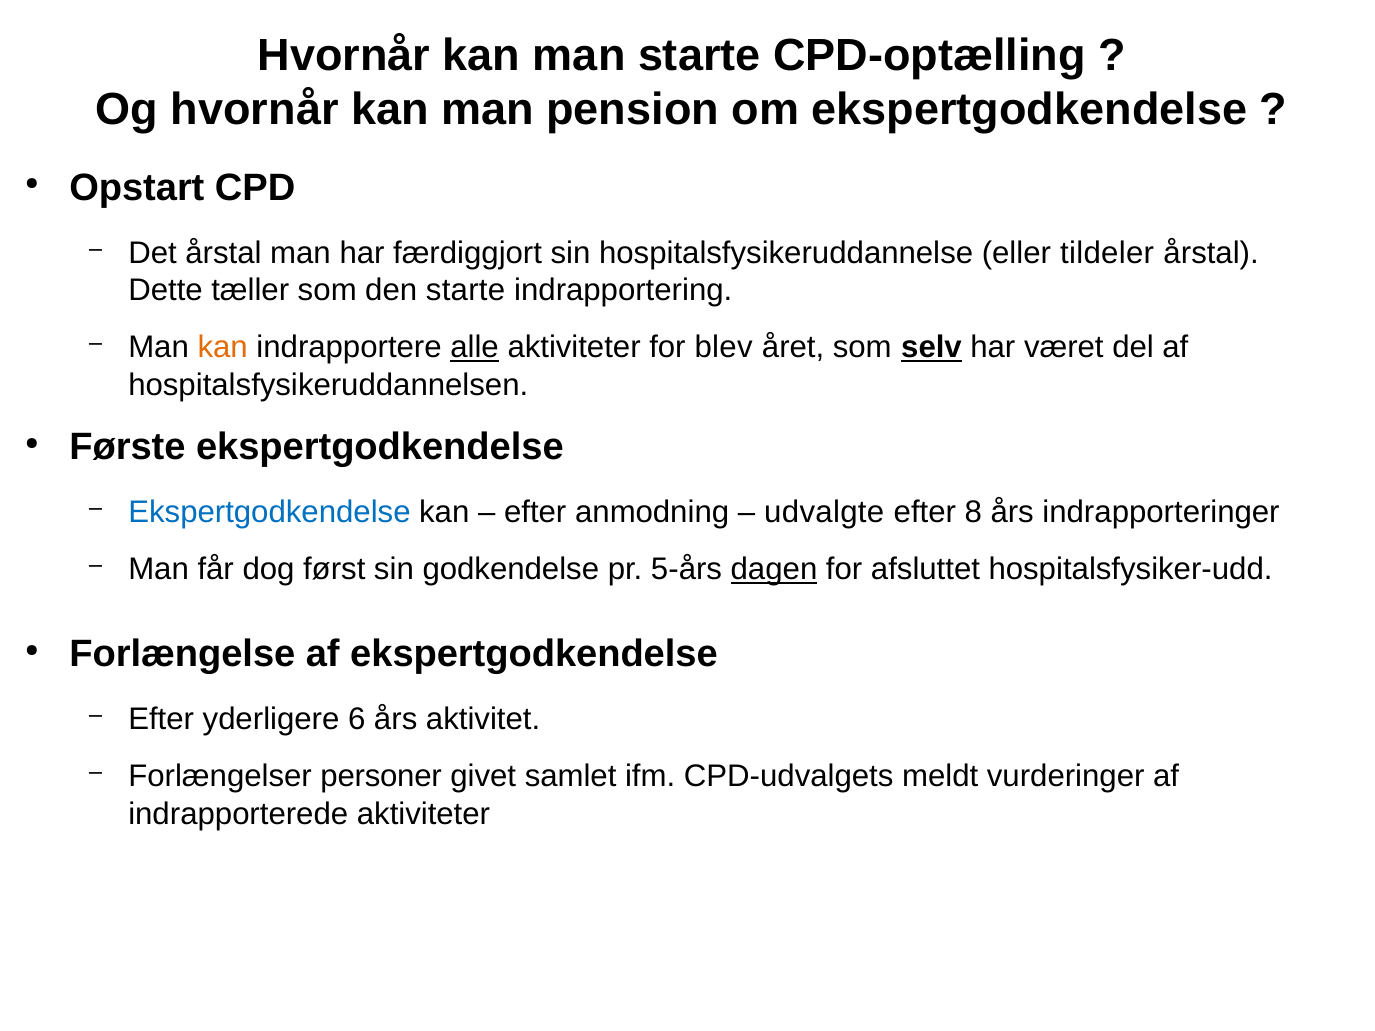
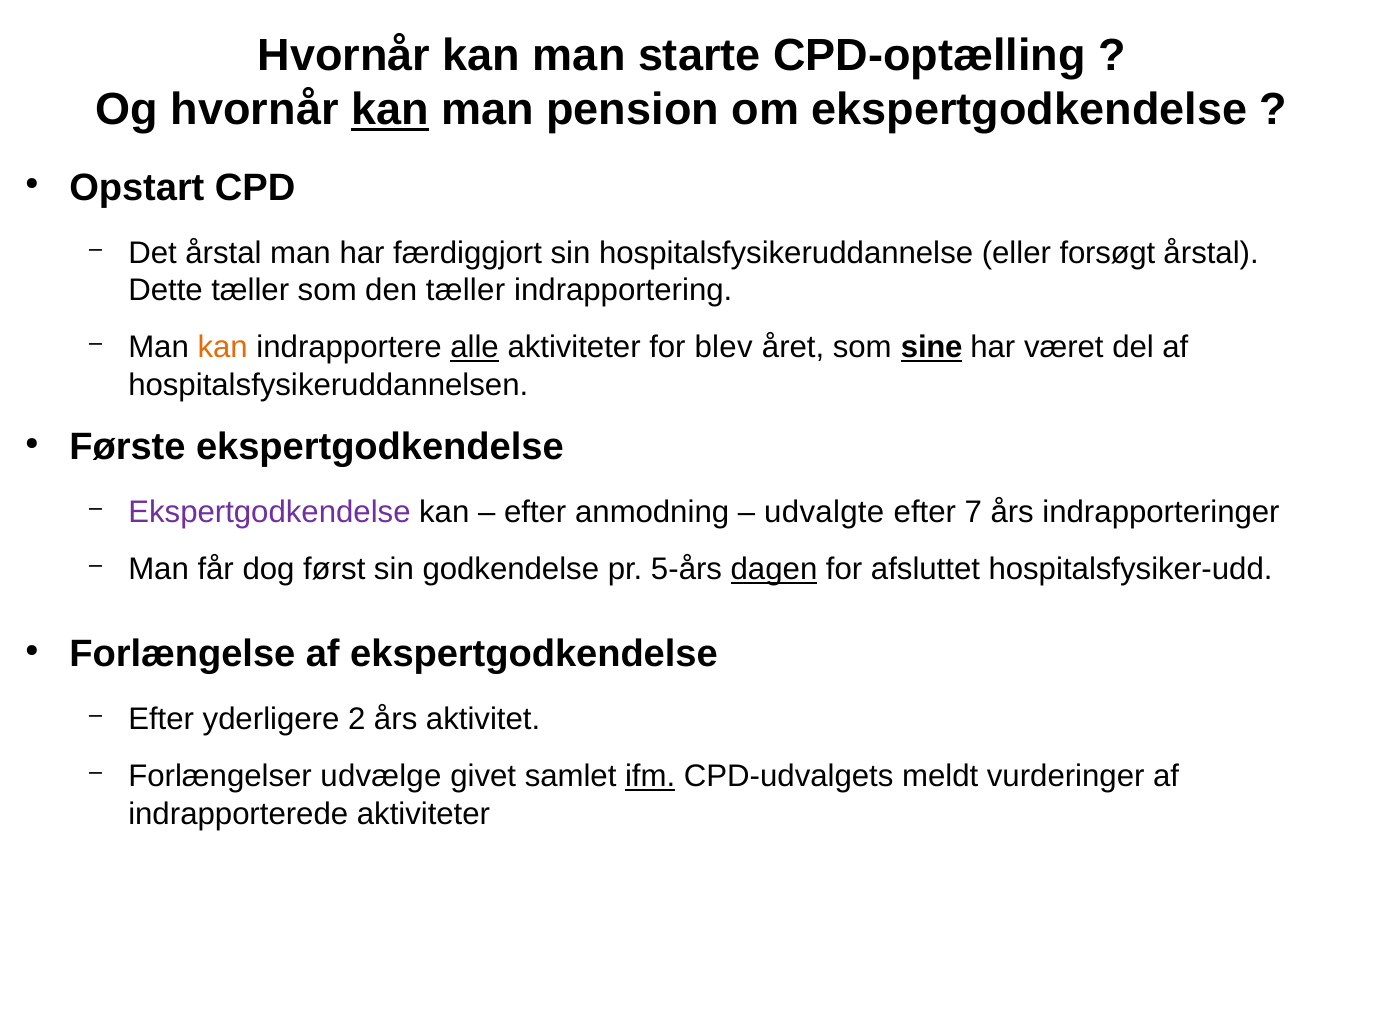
kan at (390, 110) underline: none -> present
tildeler: tildeler -> forsøgt
den starte: starte -> tæller
selv: selv -> sine
Ekspertgodkendelse at (269, 512) colour: blue -> purple
8: 8 -> 7
6: 6 -> 2
personer: personer -> udvælge
ifm underline: none -> present
